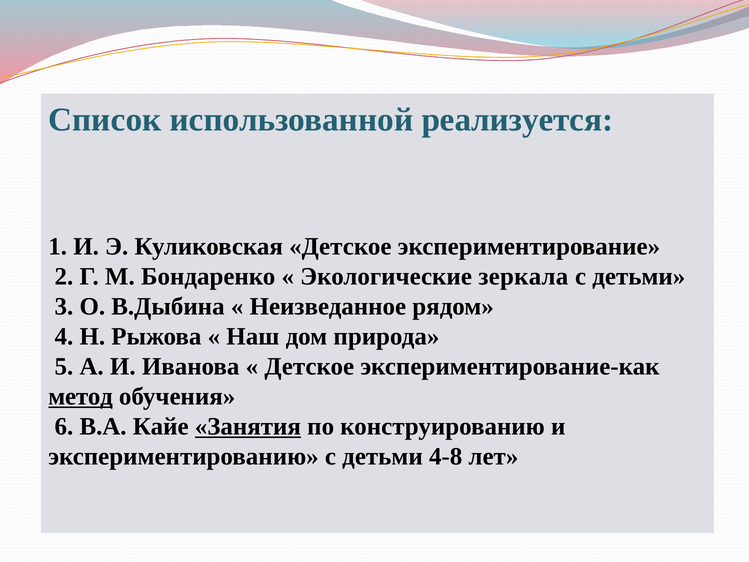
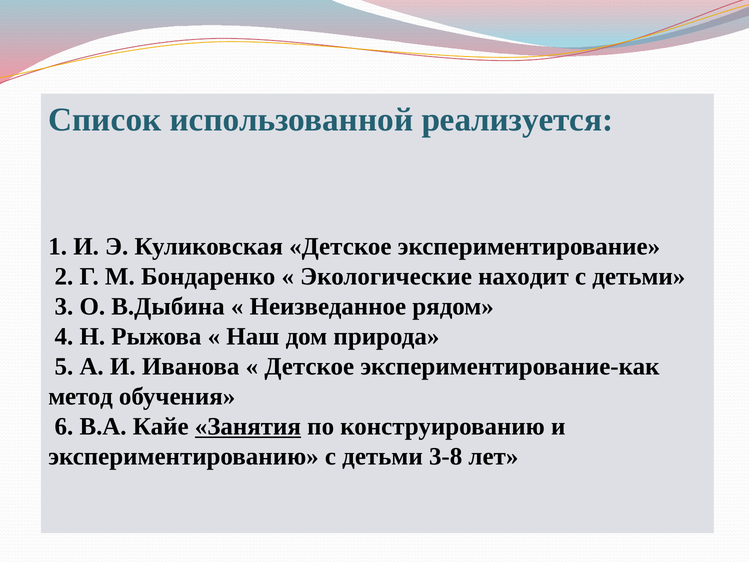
зеркала: зеркала -> находит
метод underline: present -> none
4-8: 4-8 -> 3-8
